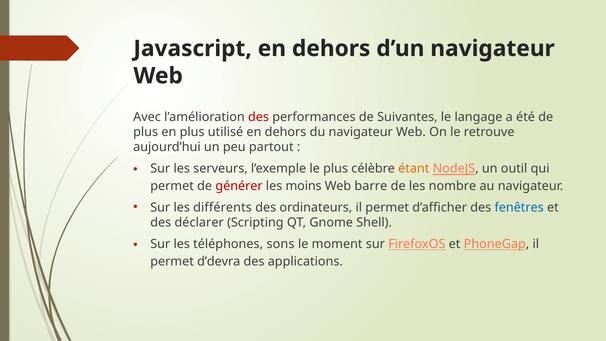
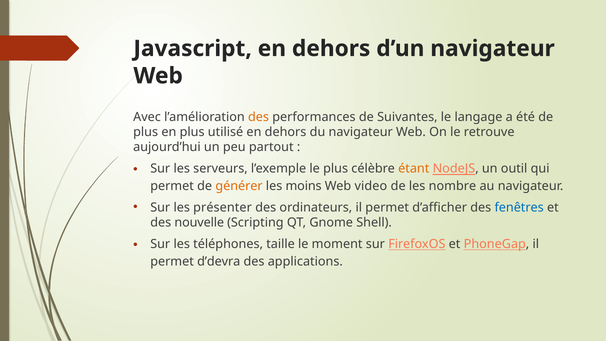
des at (259, 117) colour: red -> orange
générer colour: red -> orange
barre: barre -> video
différents: différents -> présenter
déclarer: déclarer -> nouvelle
sons: sons -> taille
